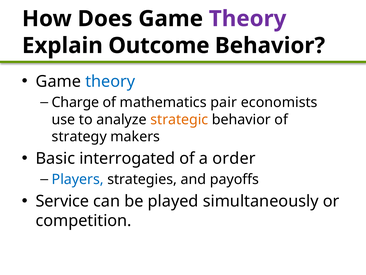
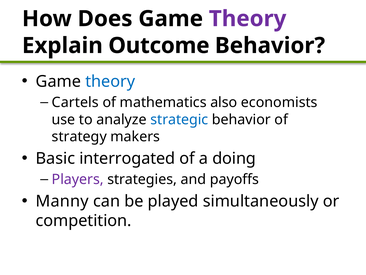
Charge: Charge -> Cartels
pair: pair -> also
strategic colour: orange -> blue
order: order -> doing
Players colour: blue -> purple
Service: Service -> Manny
